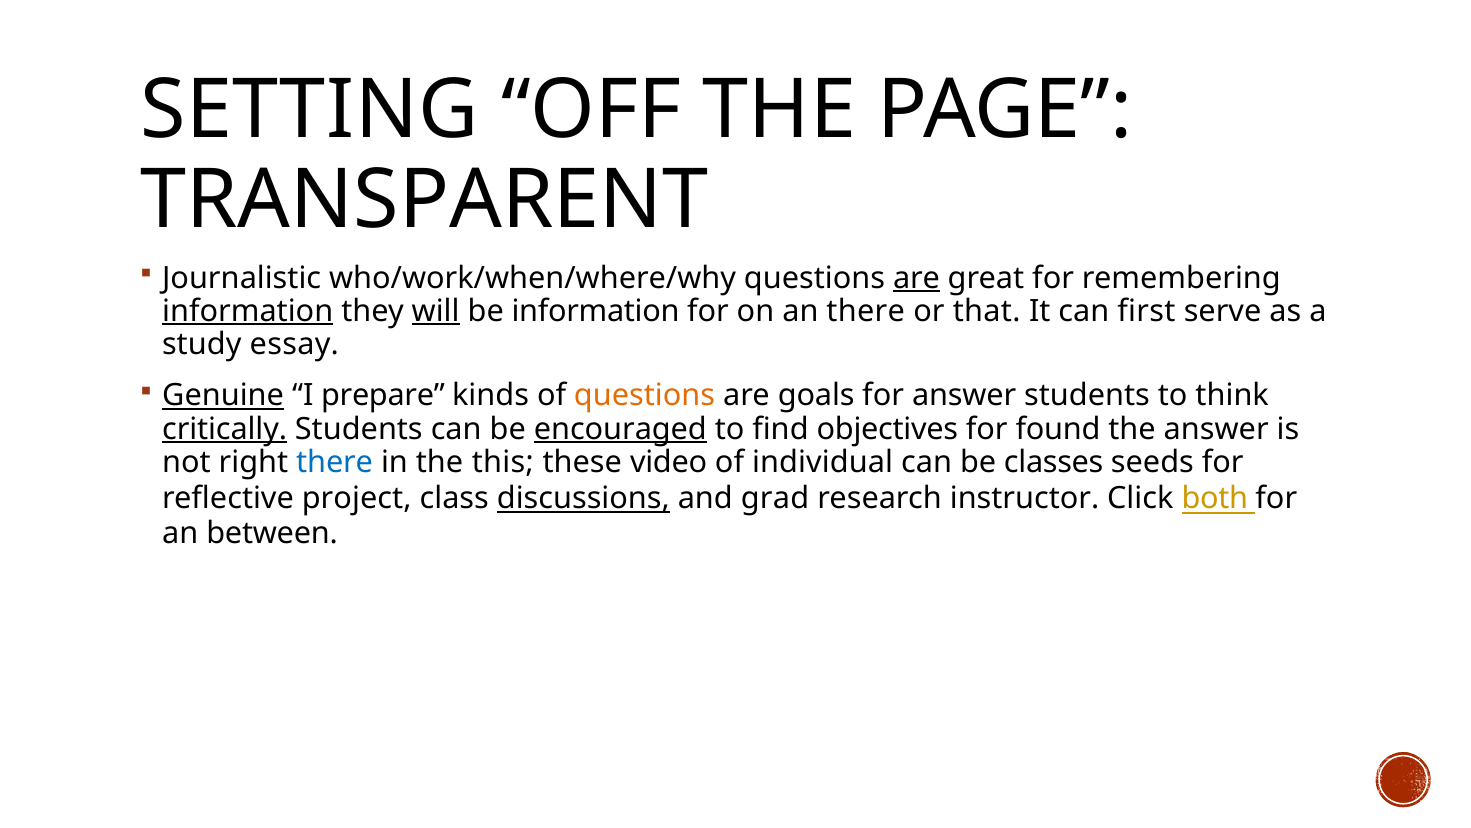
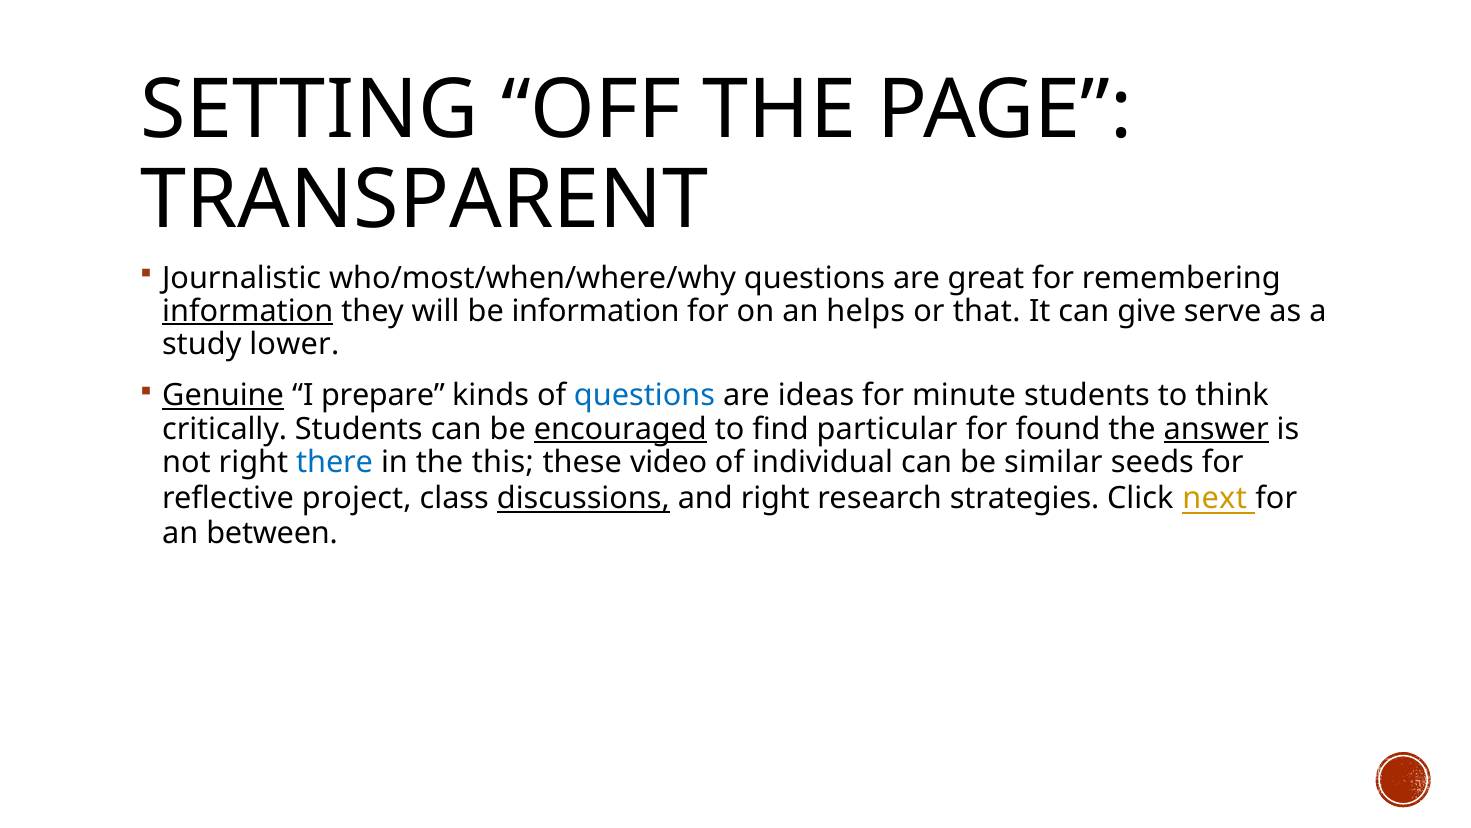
who/work/when/where/why: who/work/when/where/why -> who/most/when/where/why
are at (916, 278) underline: present -> none
will underline: present -> none
an there: there -> helps
first: first -> give
essay: essay -> lower
questions at (645, 396) colour: orange -> blue
goals: goals -> ideas
for answer: answer -> minute
critically underline: present -> none
objectives: objectives -> particular
answer at (1216, 429) underline: none -> present
classes: classes -> similar
and grad: grad -> right
instructor: instructor -> strategies
both: both -> next
